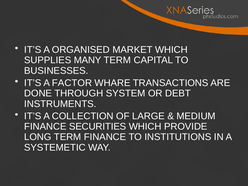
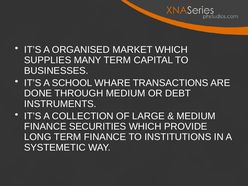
FACTOR: FACTOR -> SCHOOL
THROUGH SYSTEM: SYSTEM -> MEDIUM
